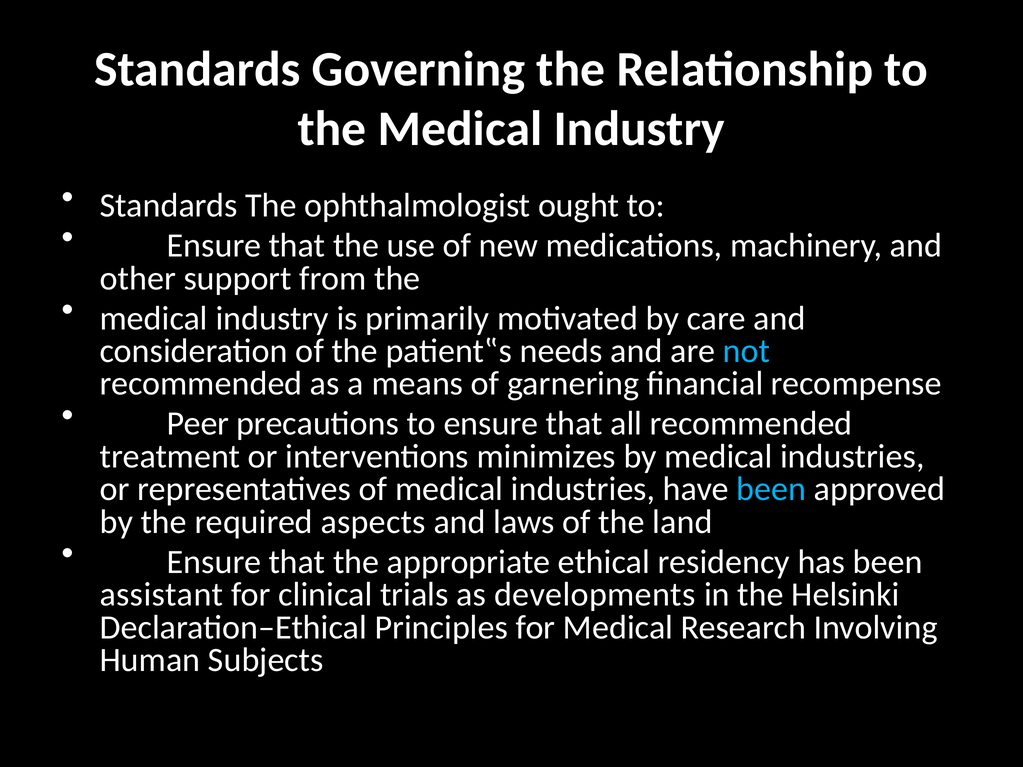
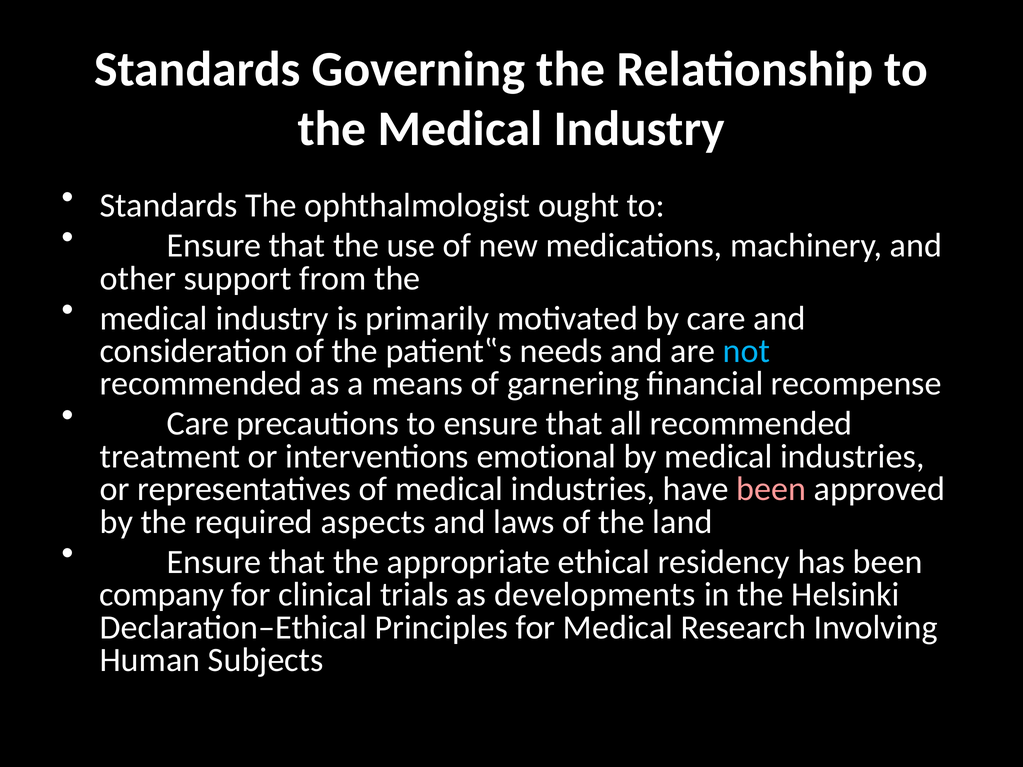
Peer at (198, 424): Peer -> Care
minimizes: minimizes -> emotional
been at (771, 489) colour: light blue -> pink
assistant: assistant -> company
